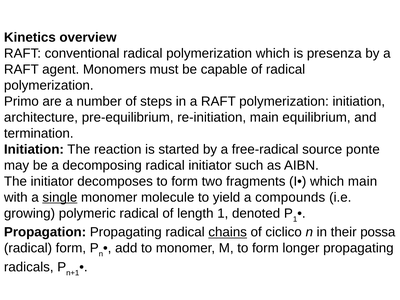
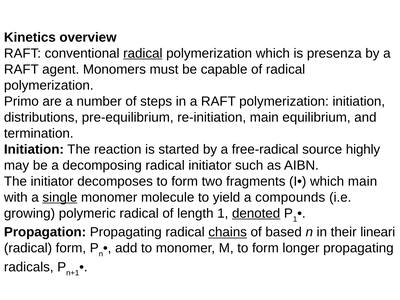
radical at (143, 53) underline: none -> present
architecture: architecture -> distributions
ponte: ponte -> highly
denoted underline: none -> present
ciclico: ciclico -> based
possa: possa -> lineari
